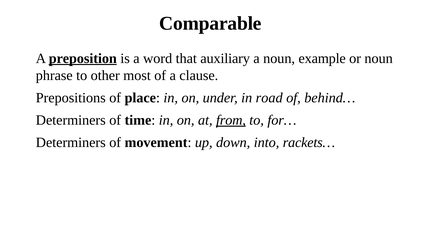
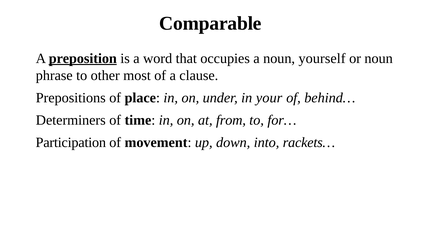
auxiliary: auxiliary -> occupies
example: example -> yourself
road: road -> your
from underline: present -> none
Determiners at (71, 142): Determiners -> Participation
